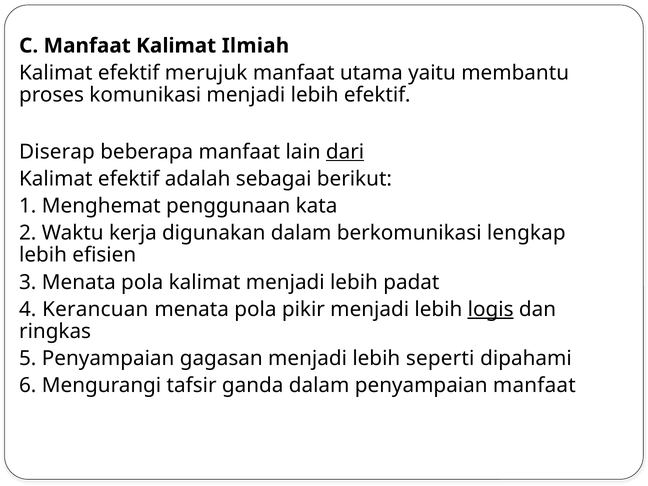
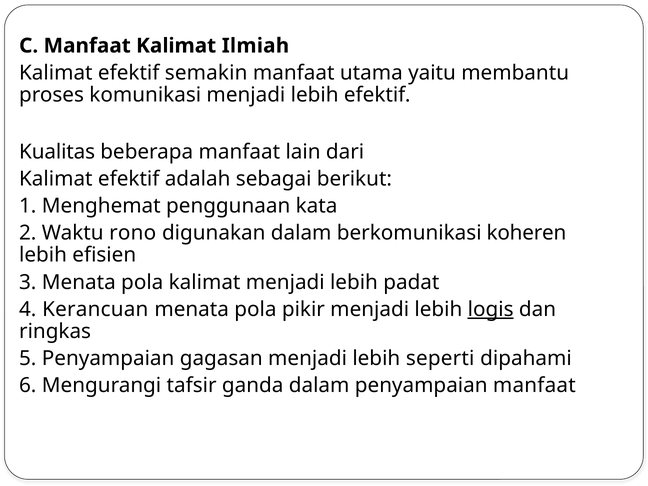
merujuk: merujuk -> semakin
Diserap: Diserap -> Kualitas
dari underline: present -> none
kerja: kerja -> rono
lengkap: lengkap -> koheren
